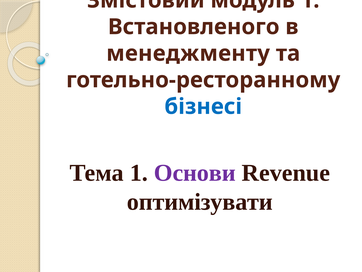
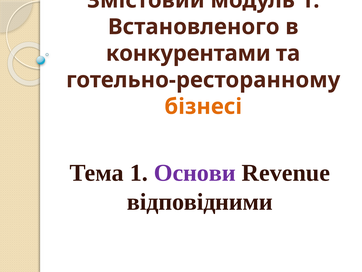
менеджменту: менеджменту -> конкурентами
бізнесі colour: blue -> orange
оптимізувати: оптимізувати -> відповідними
